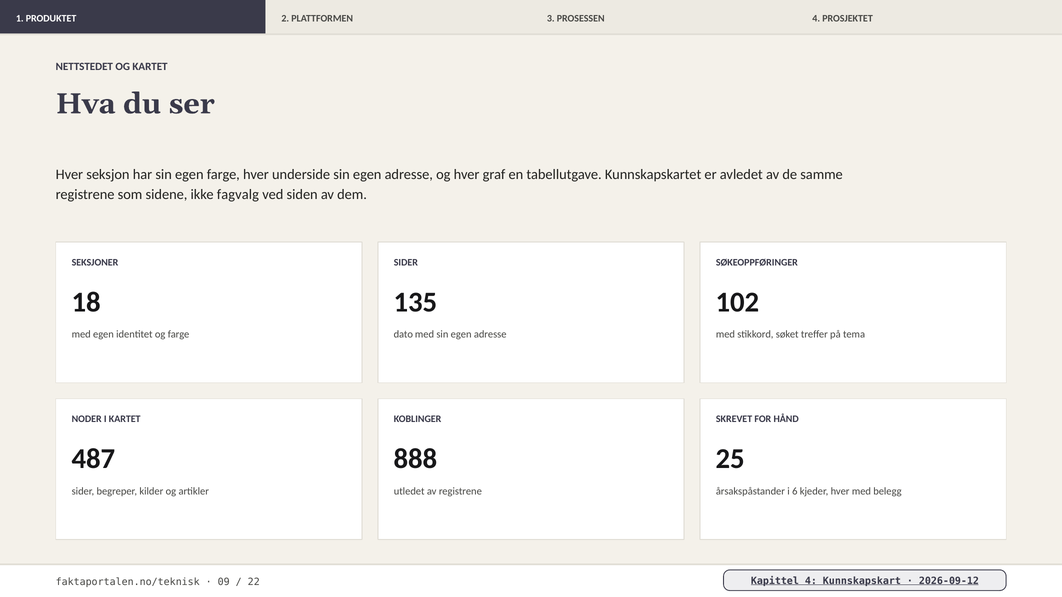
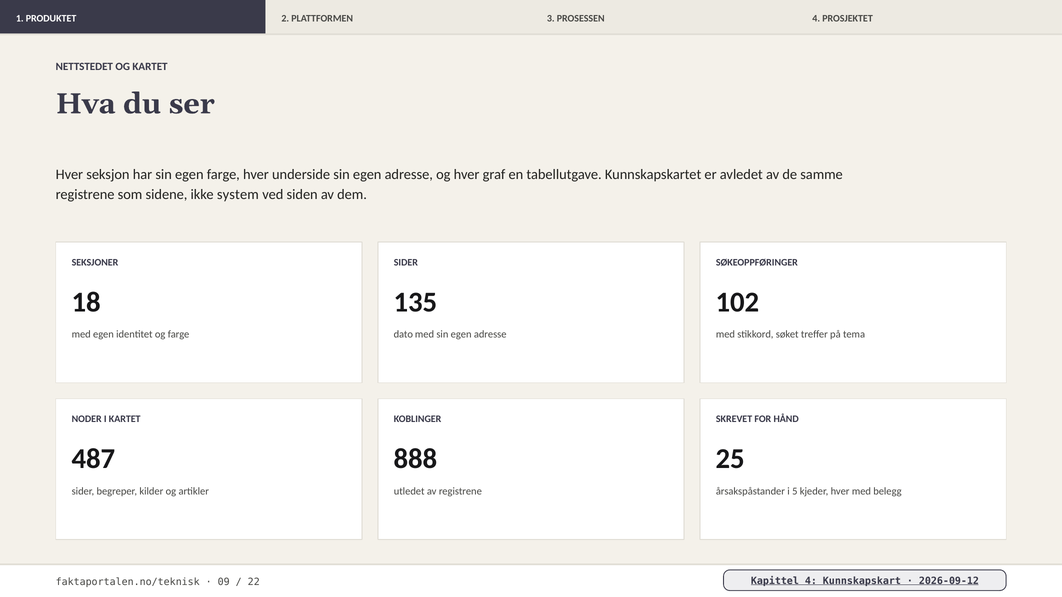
fagvalg: fagvalg -> system
6: 6 -> 5
